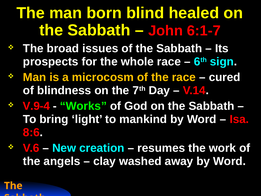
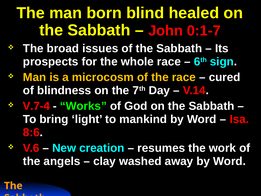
6:1-7: 6:1-7 -> 0:1-7
V.9-4: V.9-4 -> V.7-4
